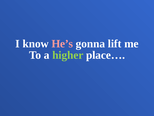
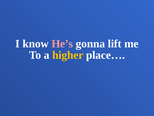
higher colour: light green -> yellow
